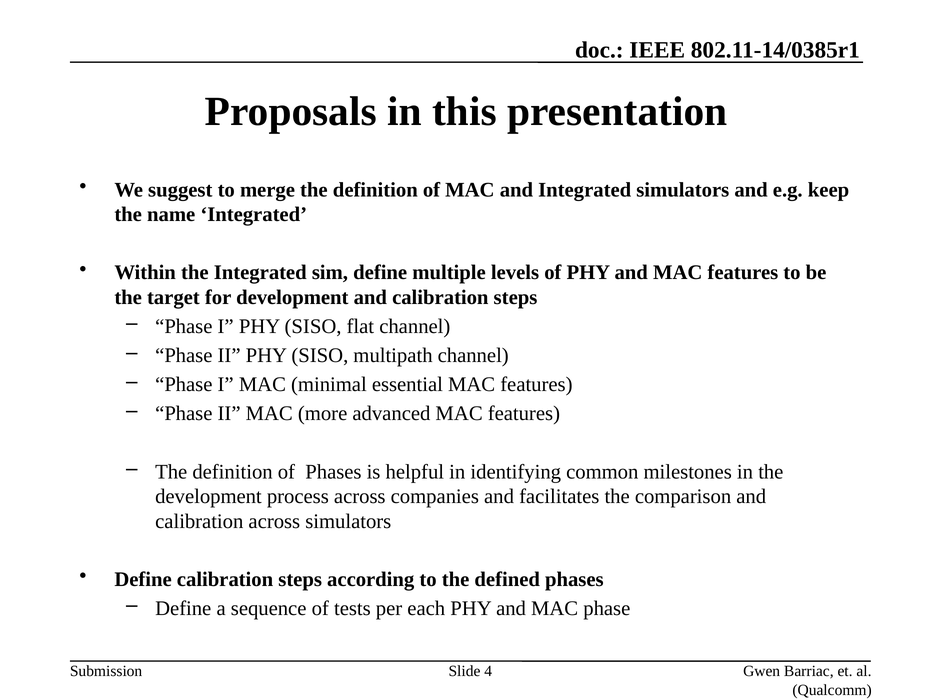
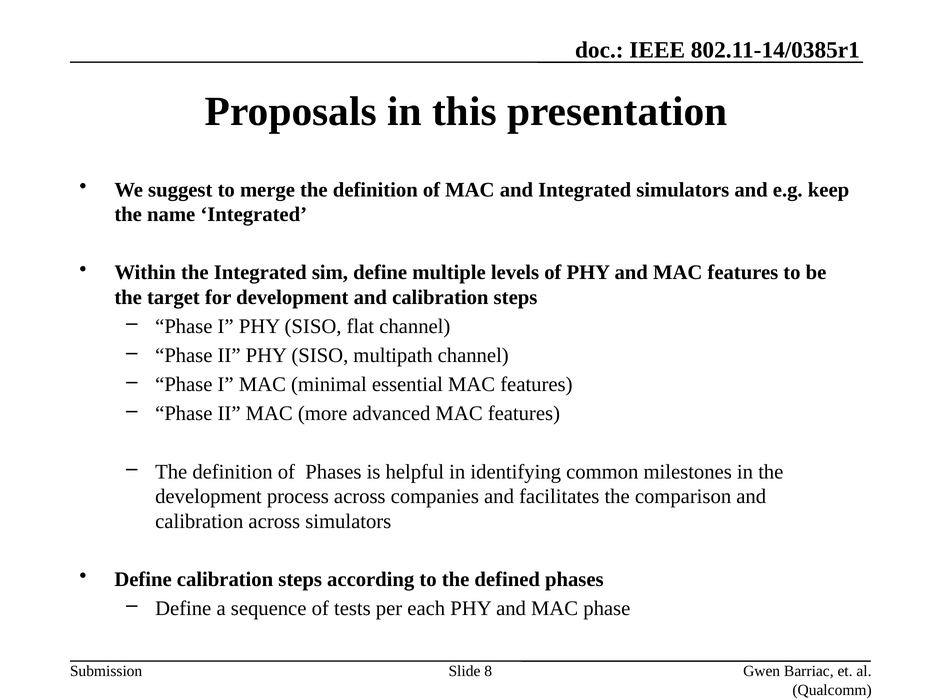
4: 4 -> 8
